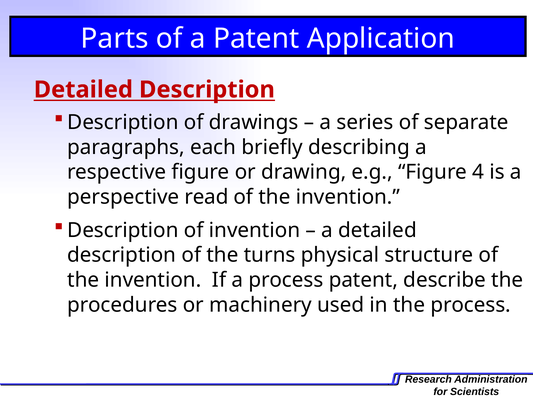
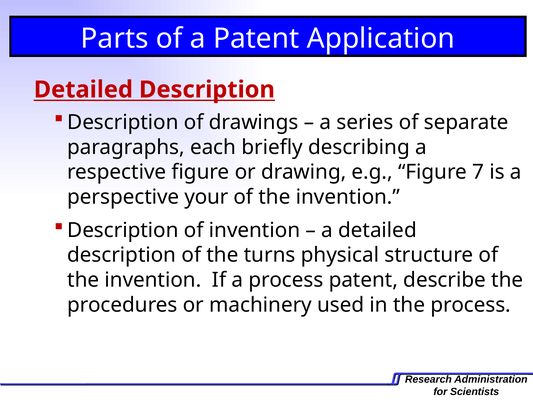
4: 4 -> 7
read: read -> your
